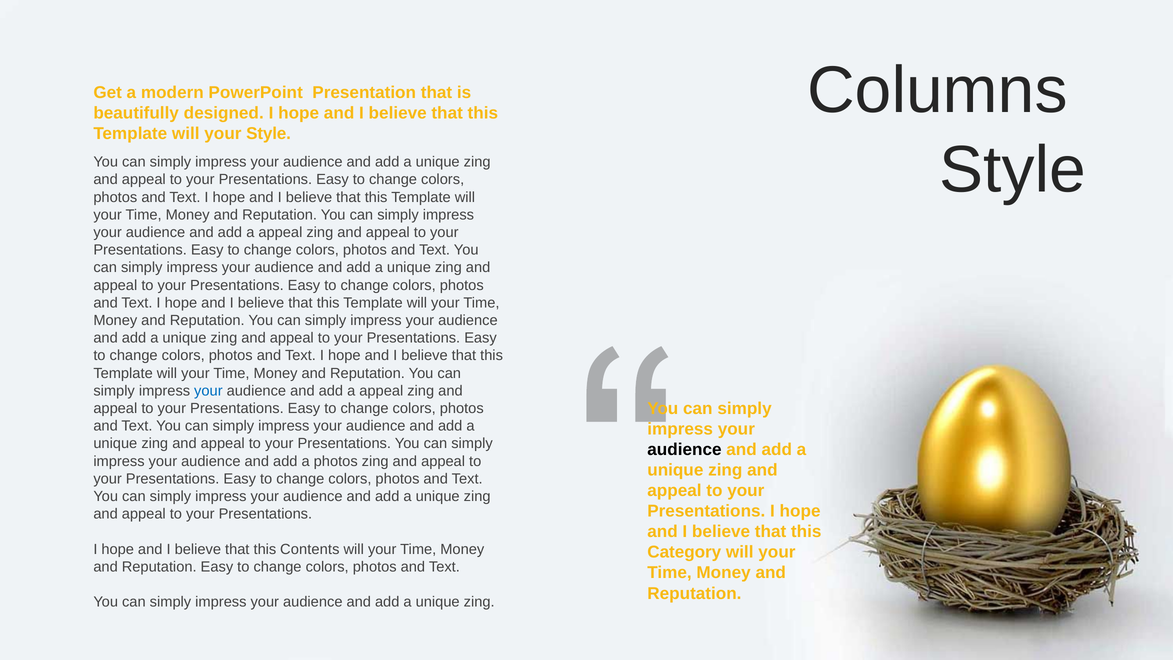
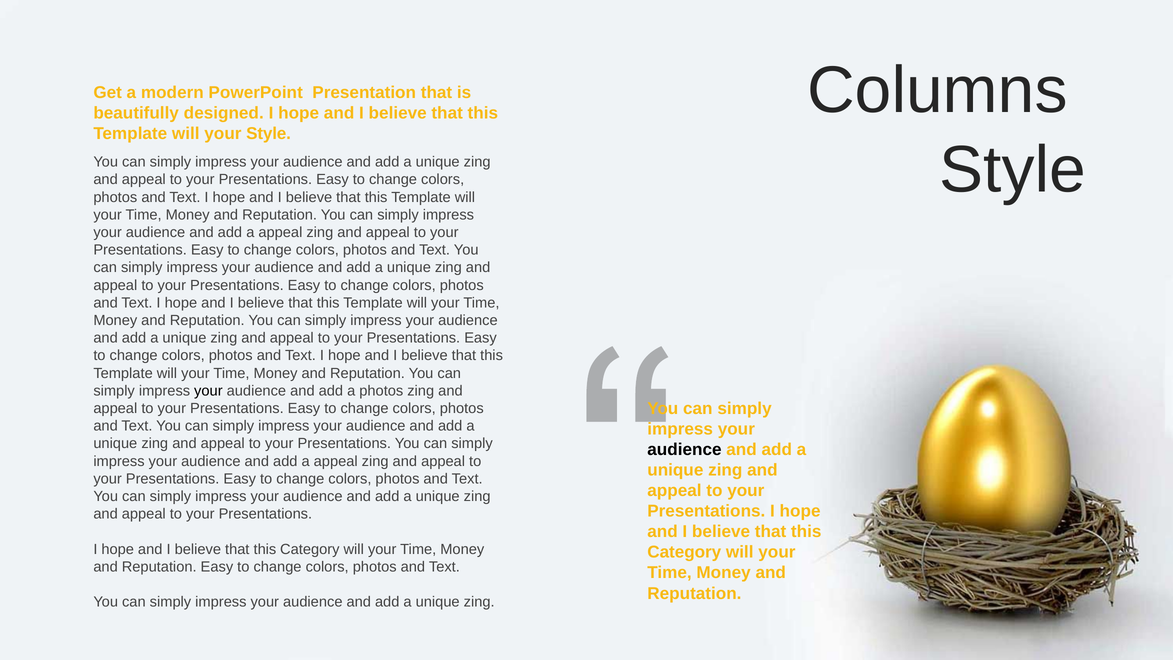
your at (208, 391) colour: blue -> black
appeal at (381, 391): appeal -> photos
photos at (336, 461): photos -> appeal
Contents at (310, 549): Contents -> Category
